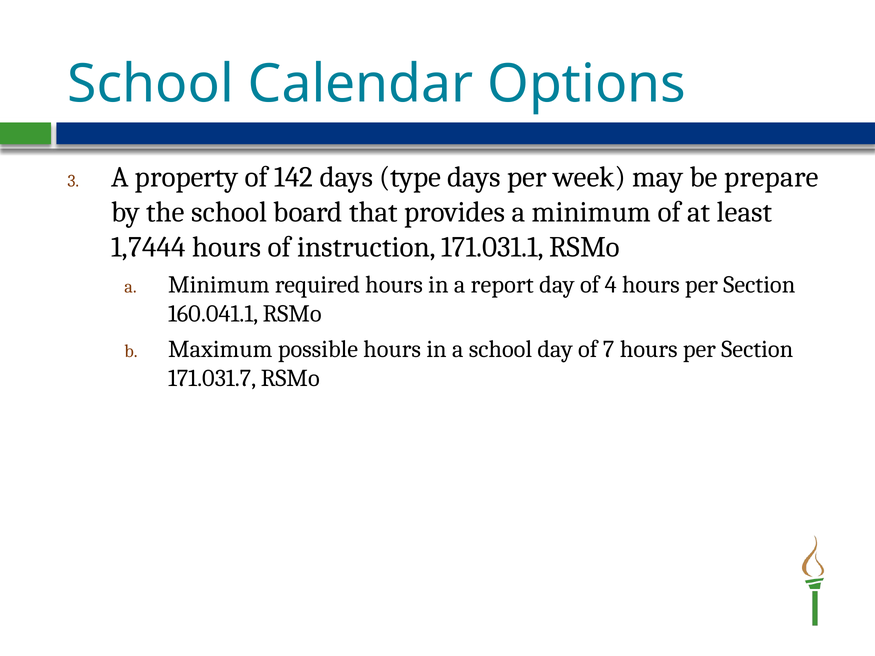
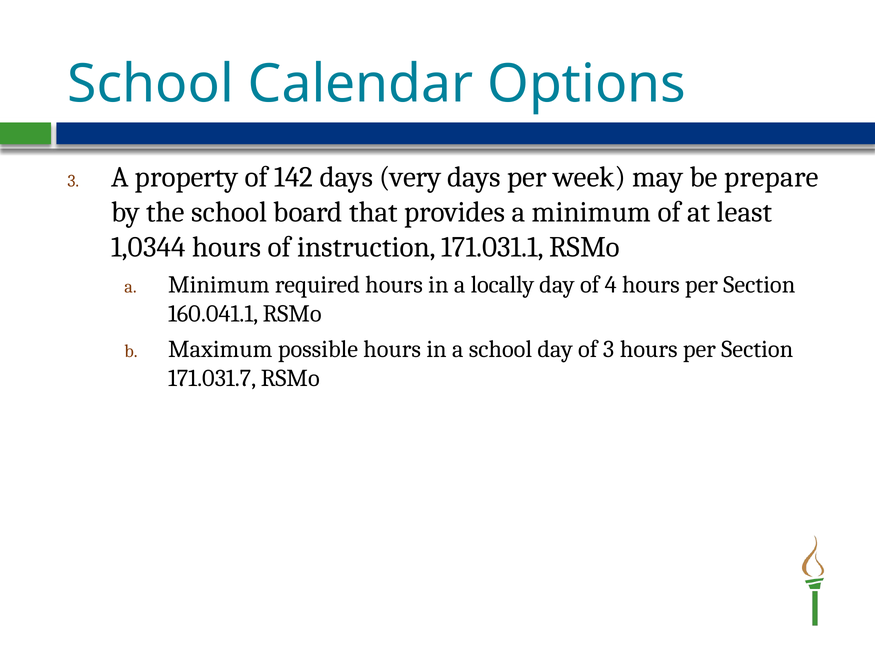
type: type -> very
1,7444: 1,7444 -> 1,0344
report: report -> locally
of 7: 7 -> 3
